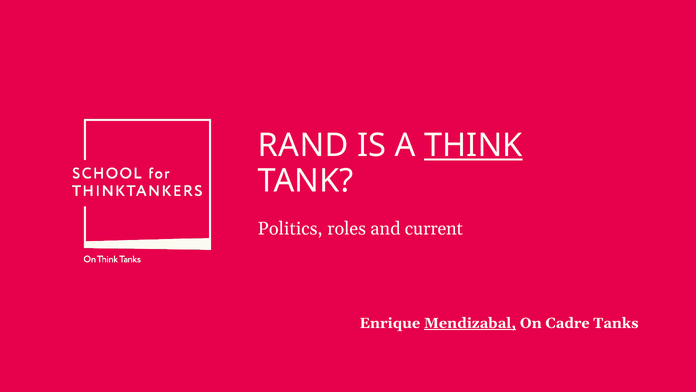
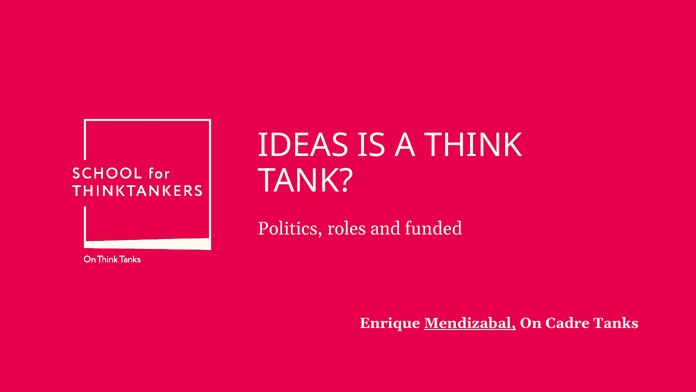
RAND: RAND -> IDEAS
THINK underline: present -> none
current: current -> funded
